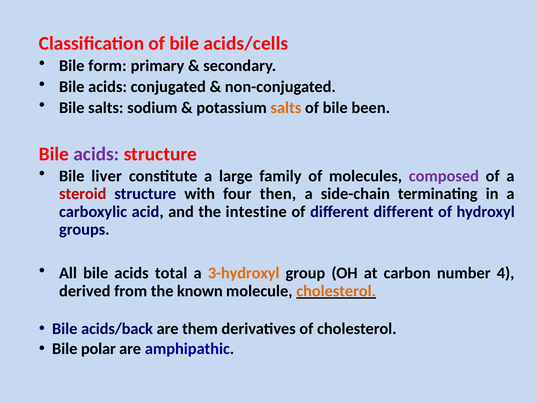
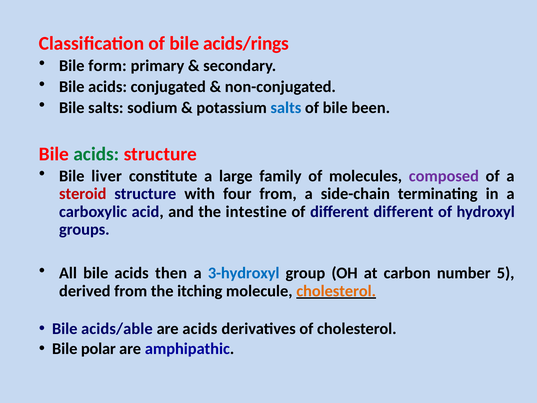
acids/cells: acids/cells -> acids/rings
salts at (286, 108) colour: orange -> blue
acids at (96, 154) colour: purple -> green
four then: then -> from
total: total -> then
3-hydroxyl colour: orange -> blue
4: 4 -> 5
known: known -> itching
acids/back: acids/back -> acids/able
are them: them -> acids
